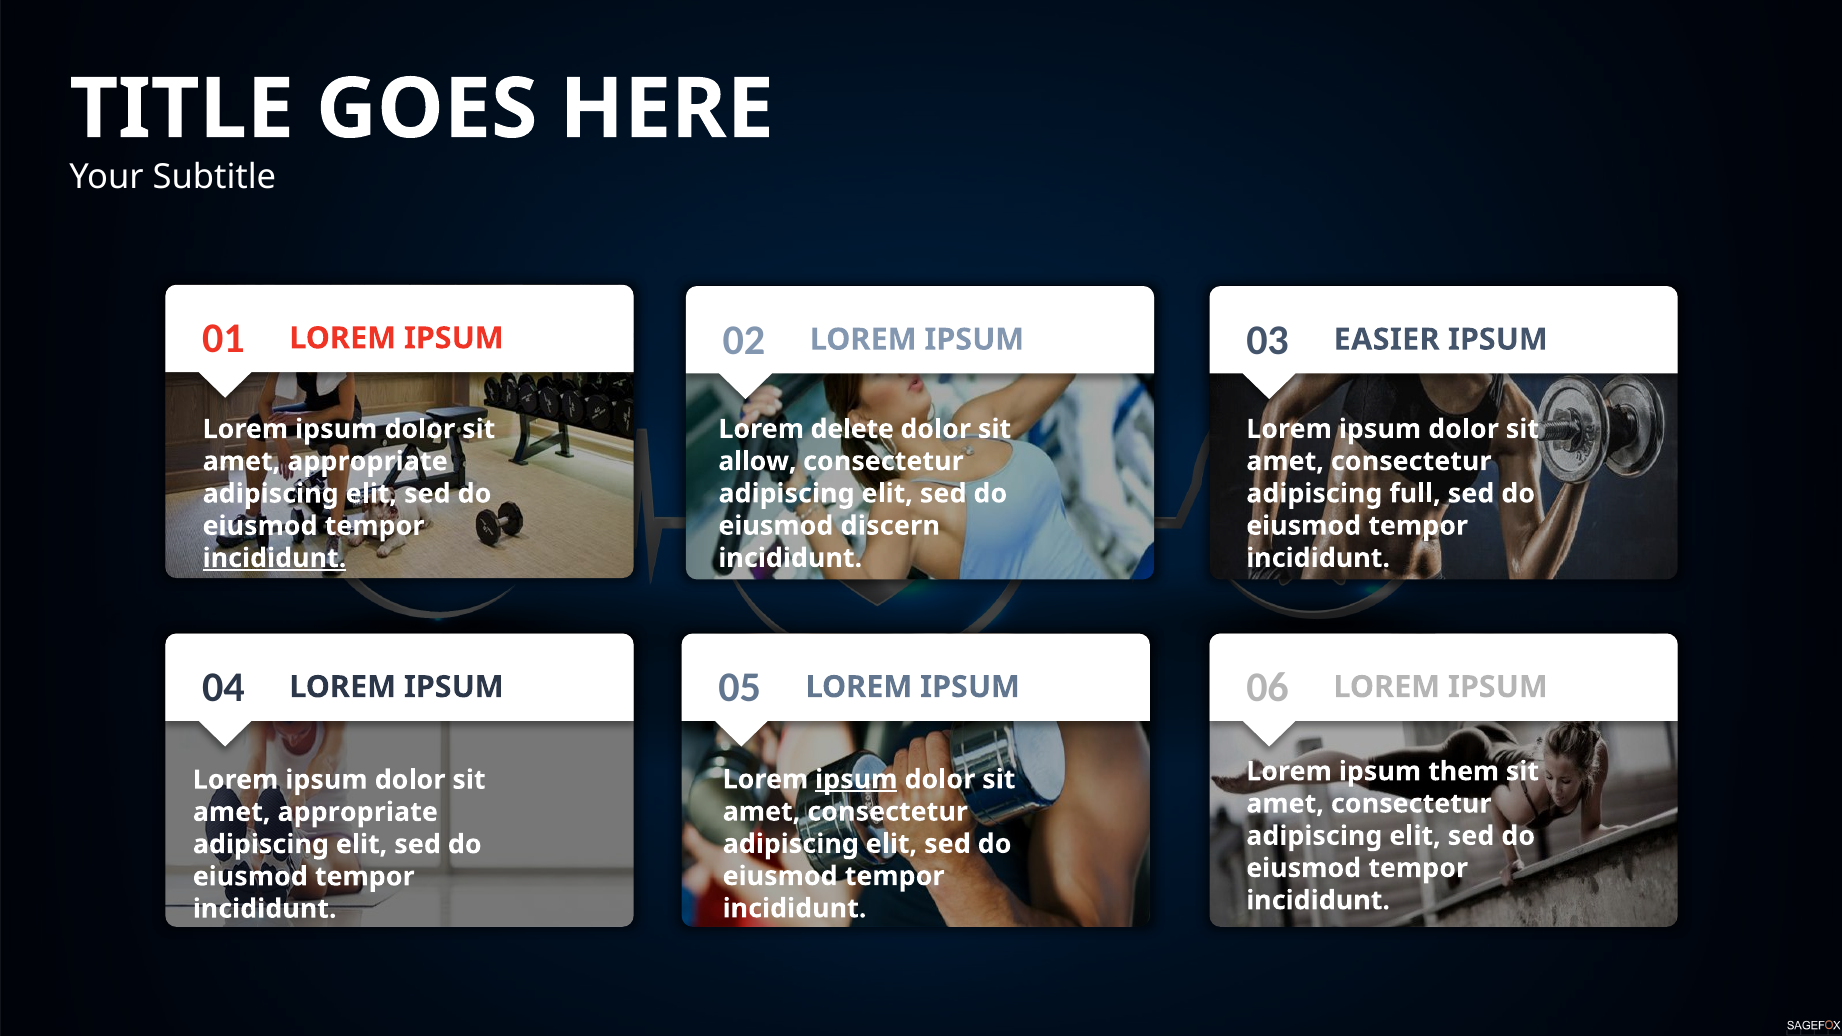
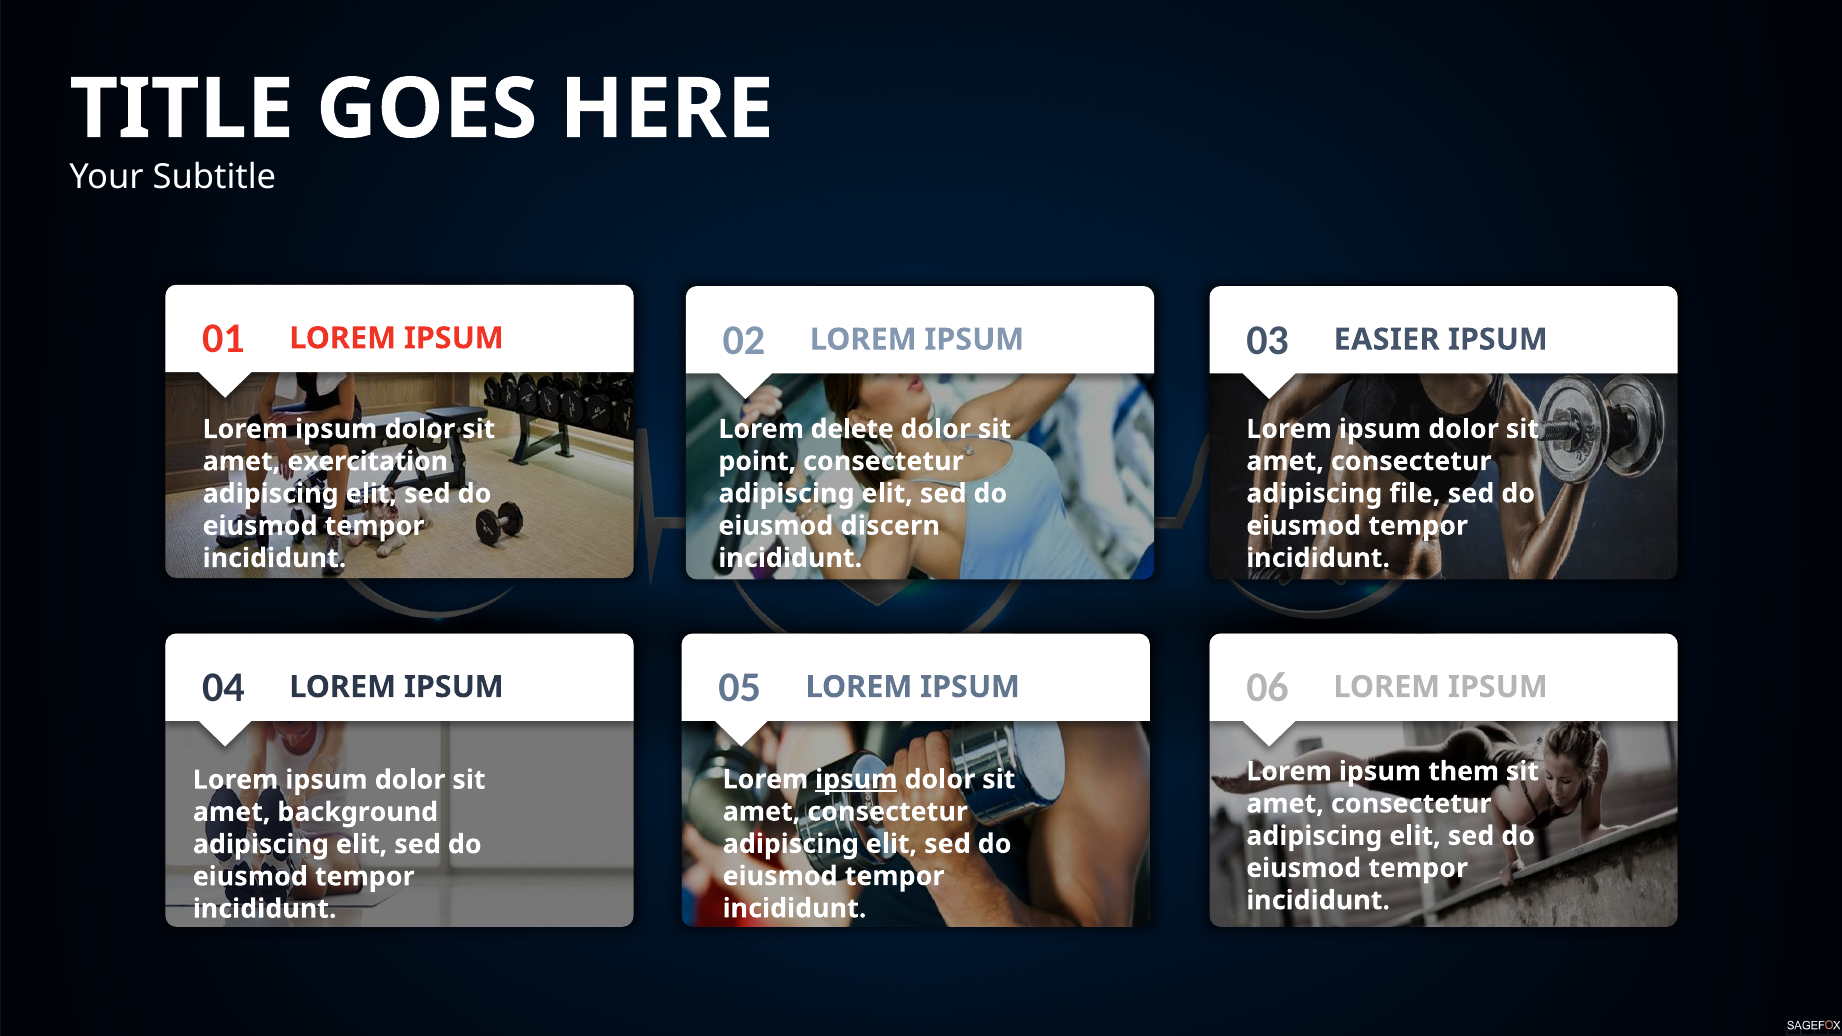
allow: allow -> point
appropriate at (368, 461): appropriate -> exercitation
full: full -> file
incididunt at (274, 558) underline: present -> none
appropriate at (358, 812): appropriate -> background
